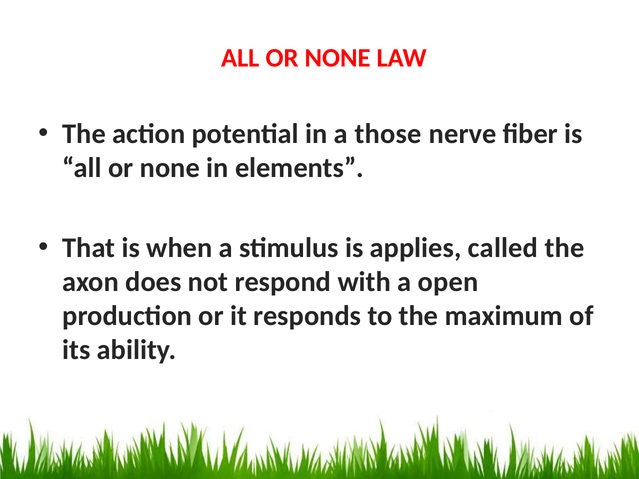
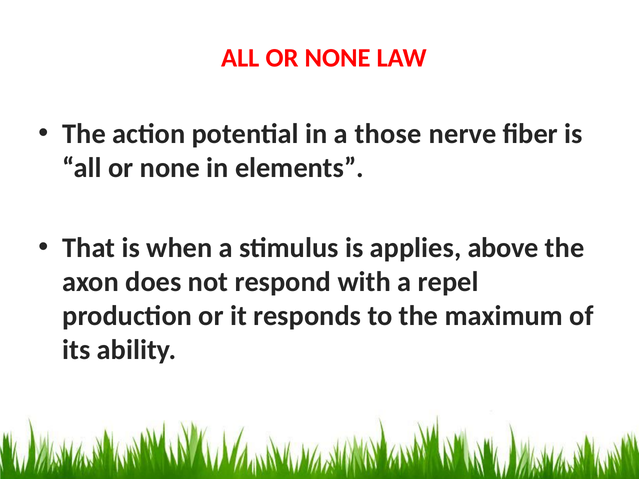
called: called -> above
open: open -> repel
